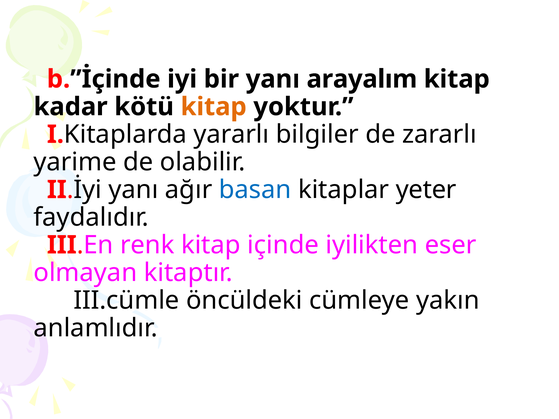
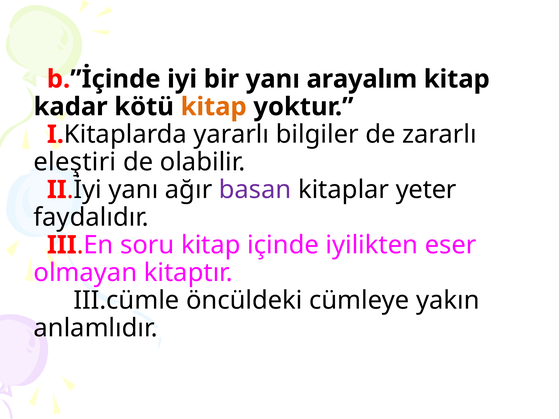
yarime: yarime -> eleştiri
basan colour: blue -> purple
renk: renk -> soru
